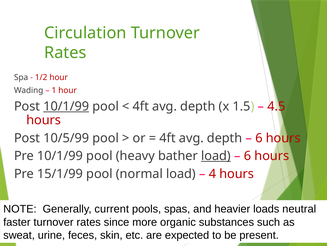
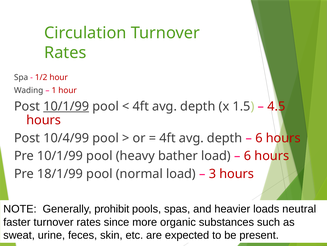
10/5/99: 10/5/99 -> 10/4/99
load at (216, 156) underline: present -> none
15/1/99: 15/1/99 -> 18/1/99
4: 4 -> 3
current: current -> prohibit
